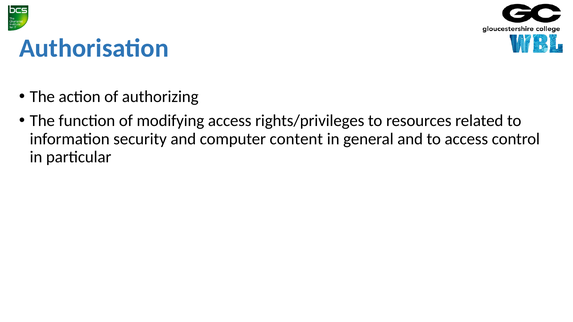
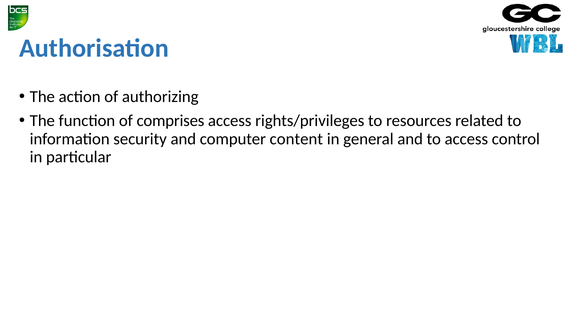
modifying: modifying -> comprises
